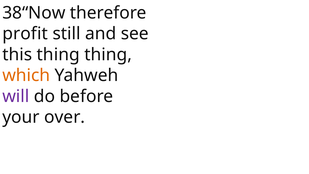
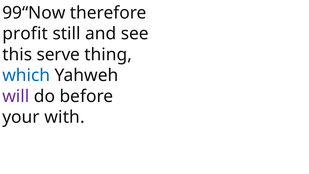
38“Now: 38“Now -> 99“Now
this thing: thing -> serve
which colour: orange -> blue
over: over -> with
